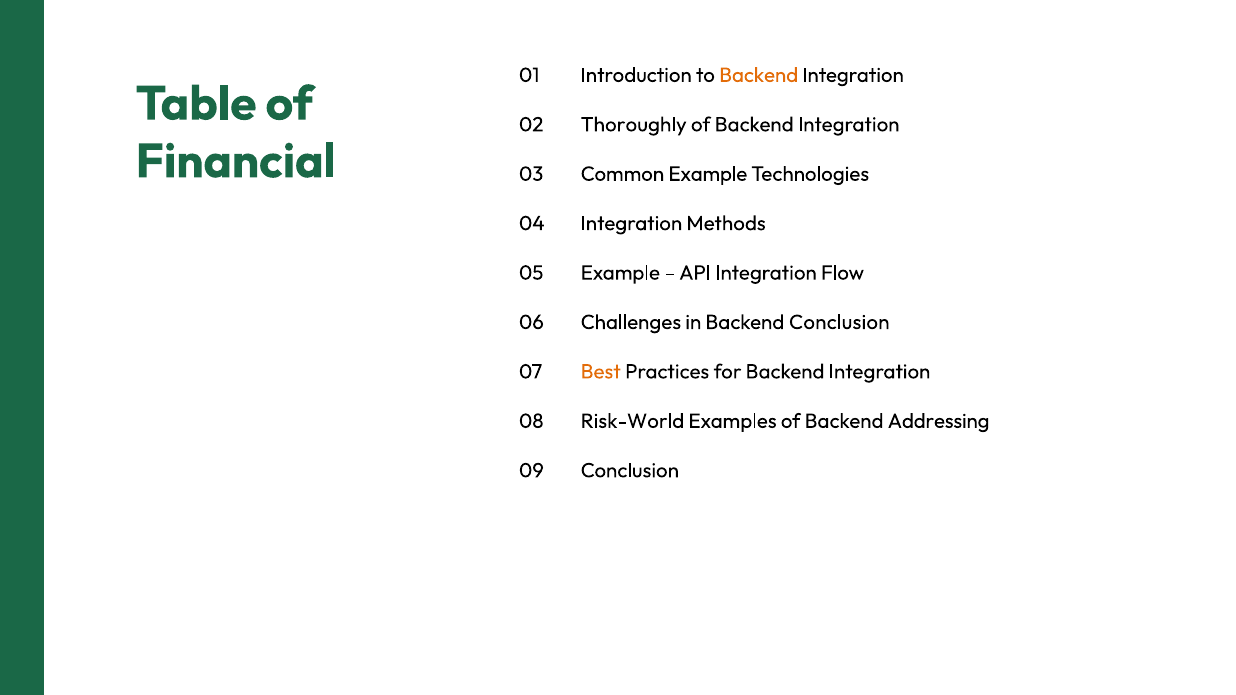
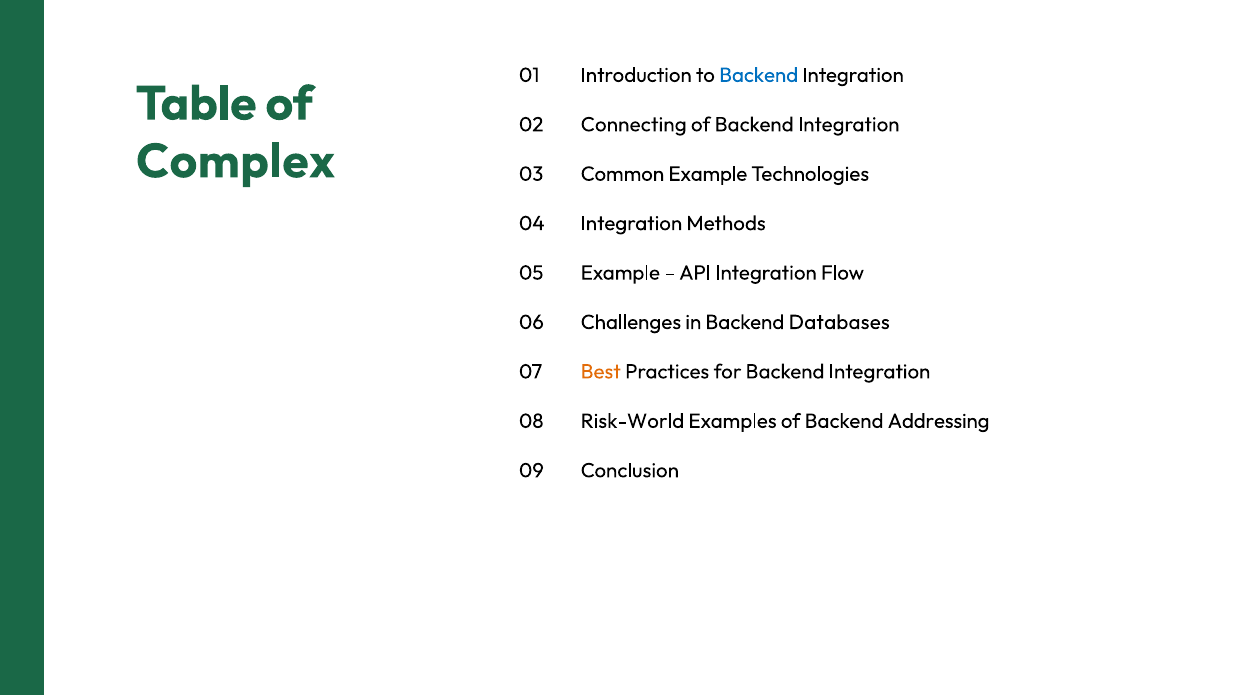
Backend at (759, 75) colour: orange -> blue
Thoroughly: Thoroughly -> Connecting
Financial: Financial -> Complex
Backend Conclusion: Conclusion -> Databases
